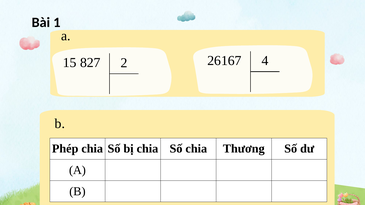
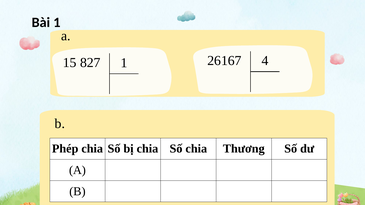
827 2: 2 -> 1
